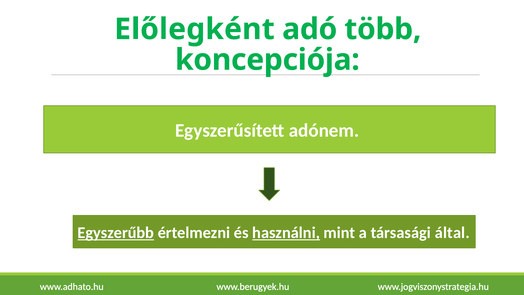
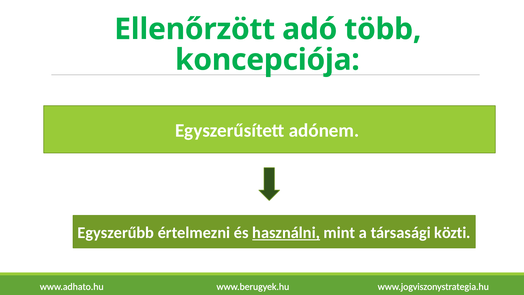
Előlegként: Előlegként -> Ellenőrzött
Egyszerűbb underline: present -> none
által: által -> közti
